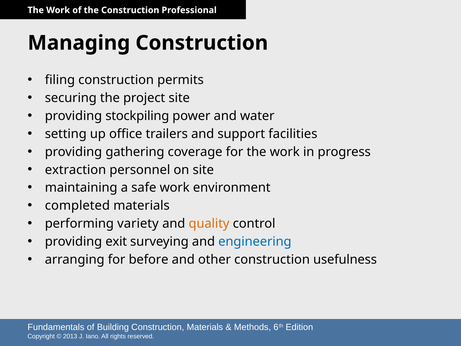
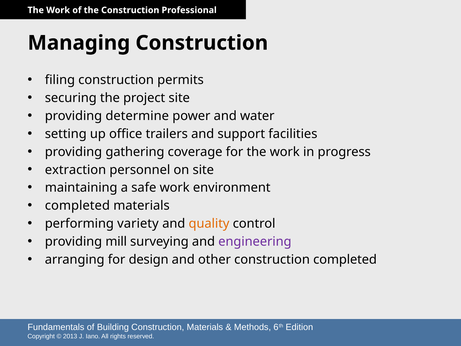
stockpiling: stockpiling -> determine
exit: exit -> mill
engineering colour: blue -> purple
before: before -> design
construction usefulness: usefulness -> completed
